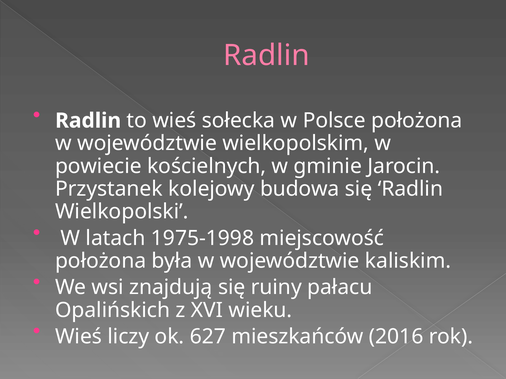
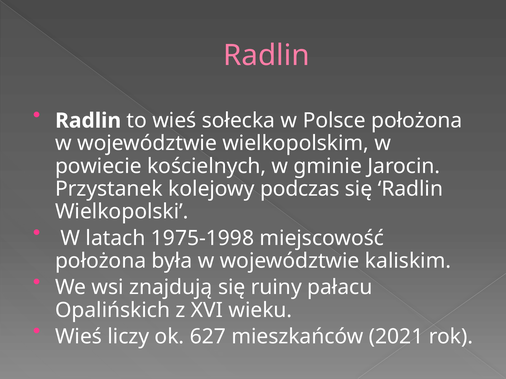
budowa: budowa -> podczas
2016: 2016 -> 2021
